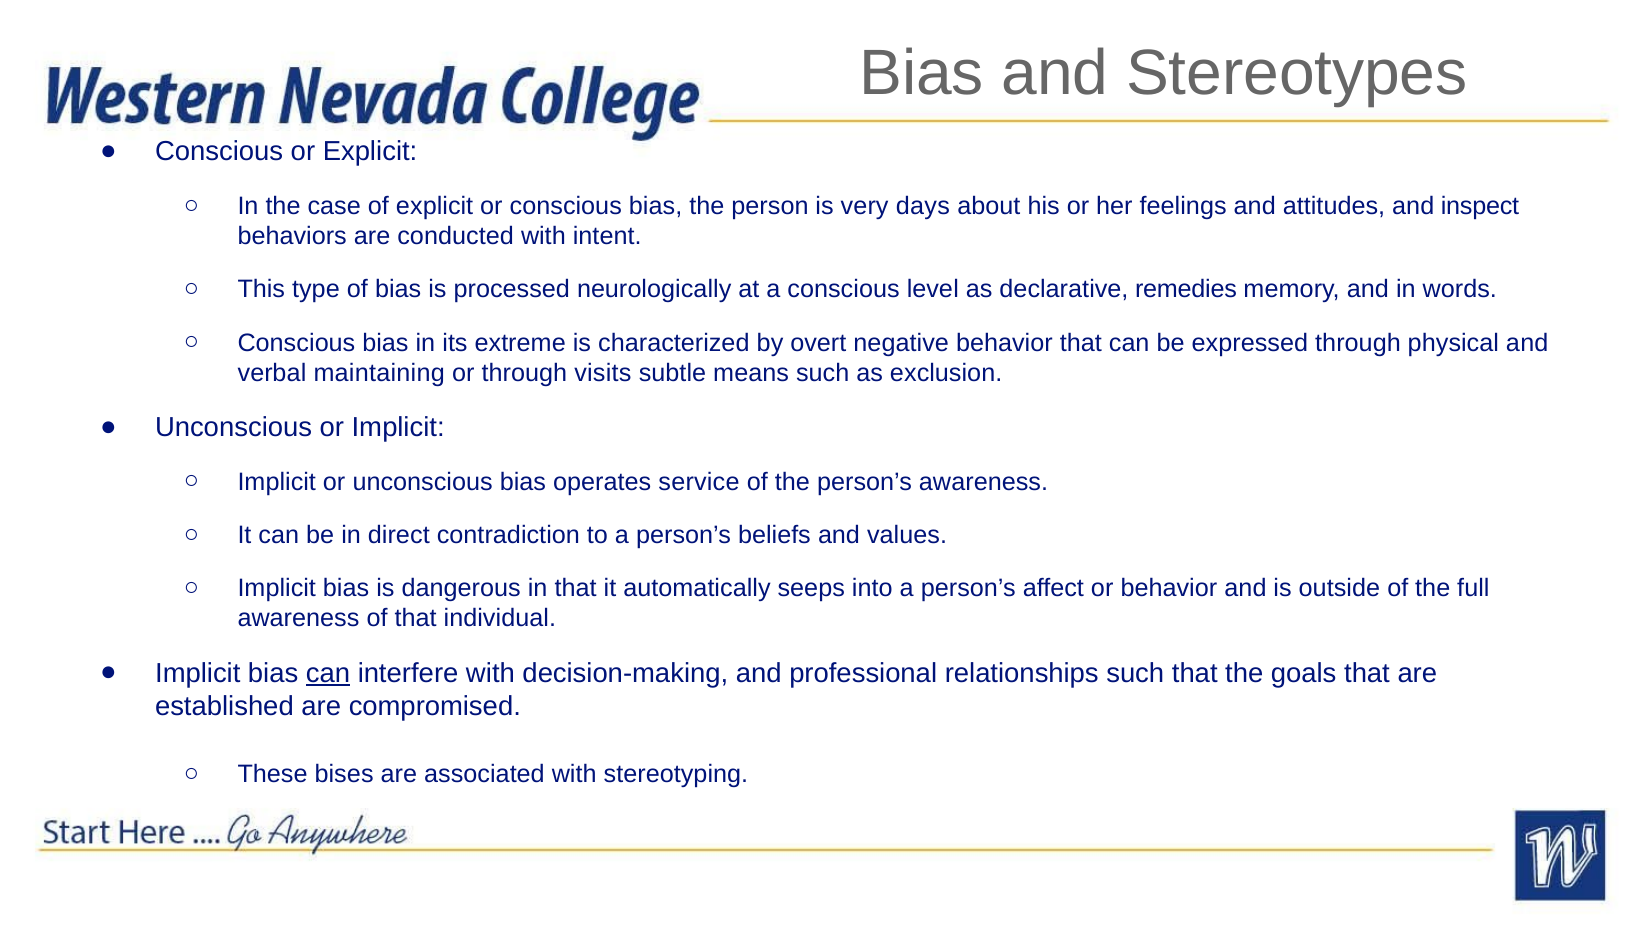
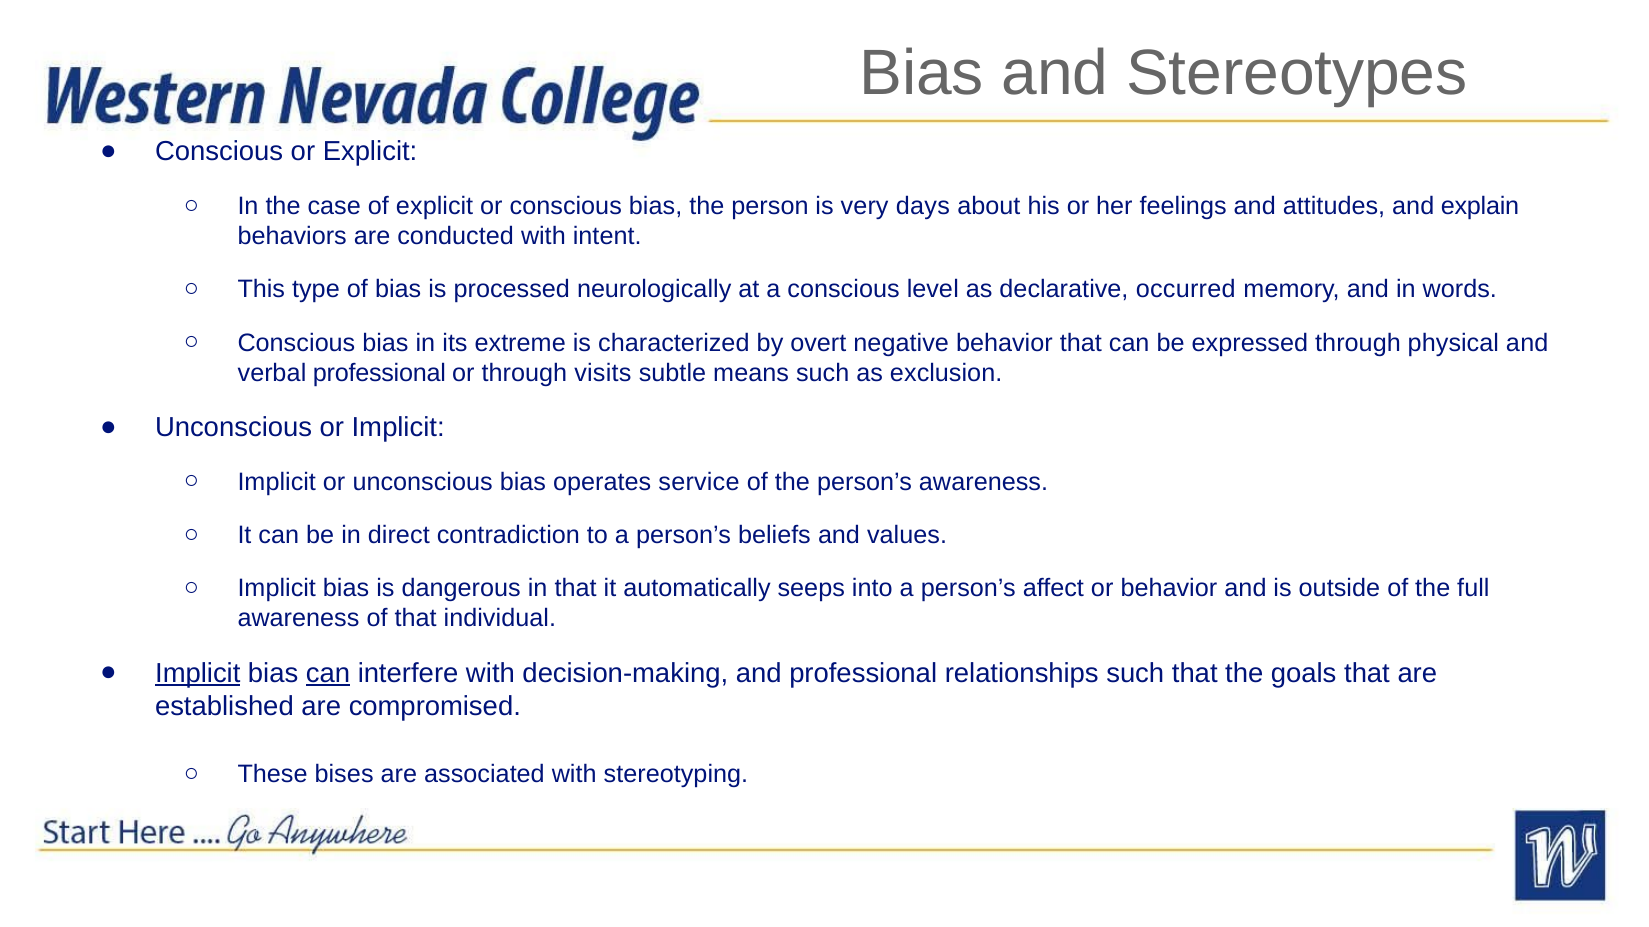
inspect: inspect -> explain
remedies: remedies -> occurred
verbal maintaining: maintaining -> professional
Implicit at (198, 674) underline: none -> present
